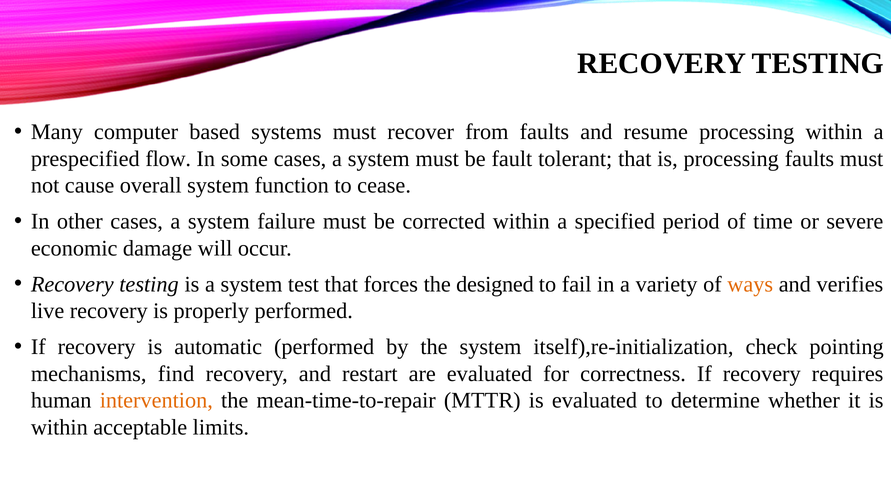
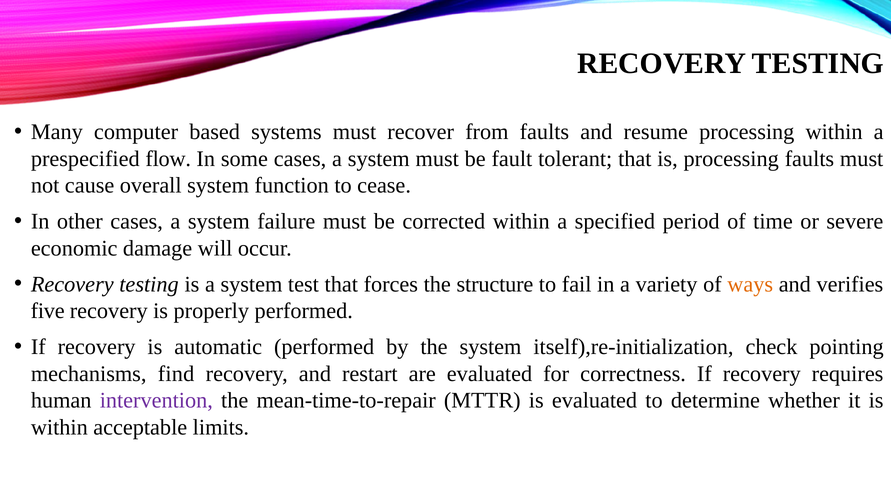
designed: designed -> structure
live: live -> five
intervention colour: orange -> purple
